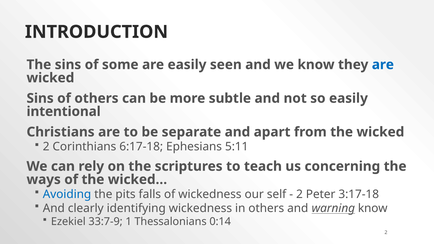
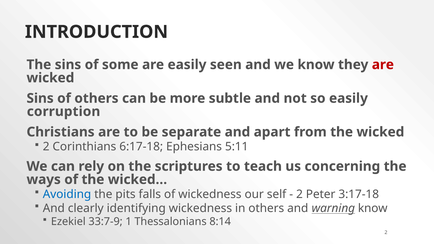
are at (383, 65) colour: blue -> red
intentional: intentional -> corruption
0:14: 0:14 -> 8:14
